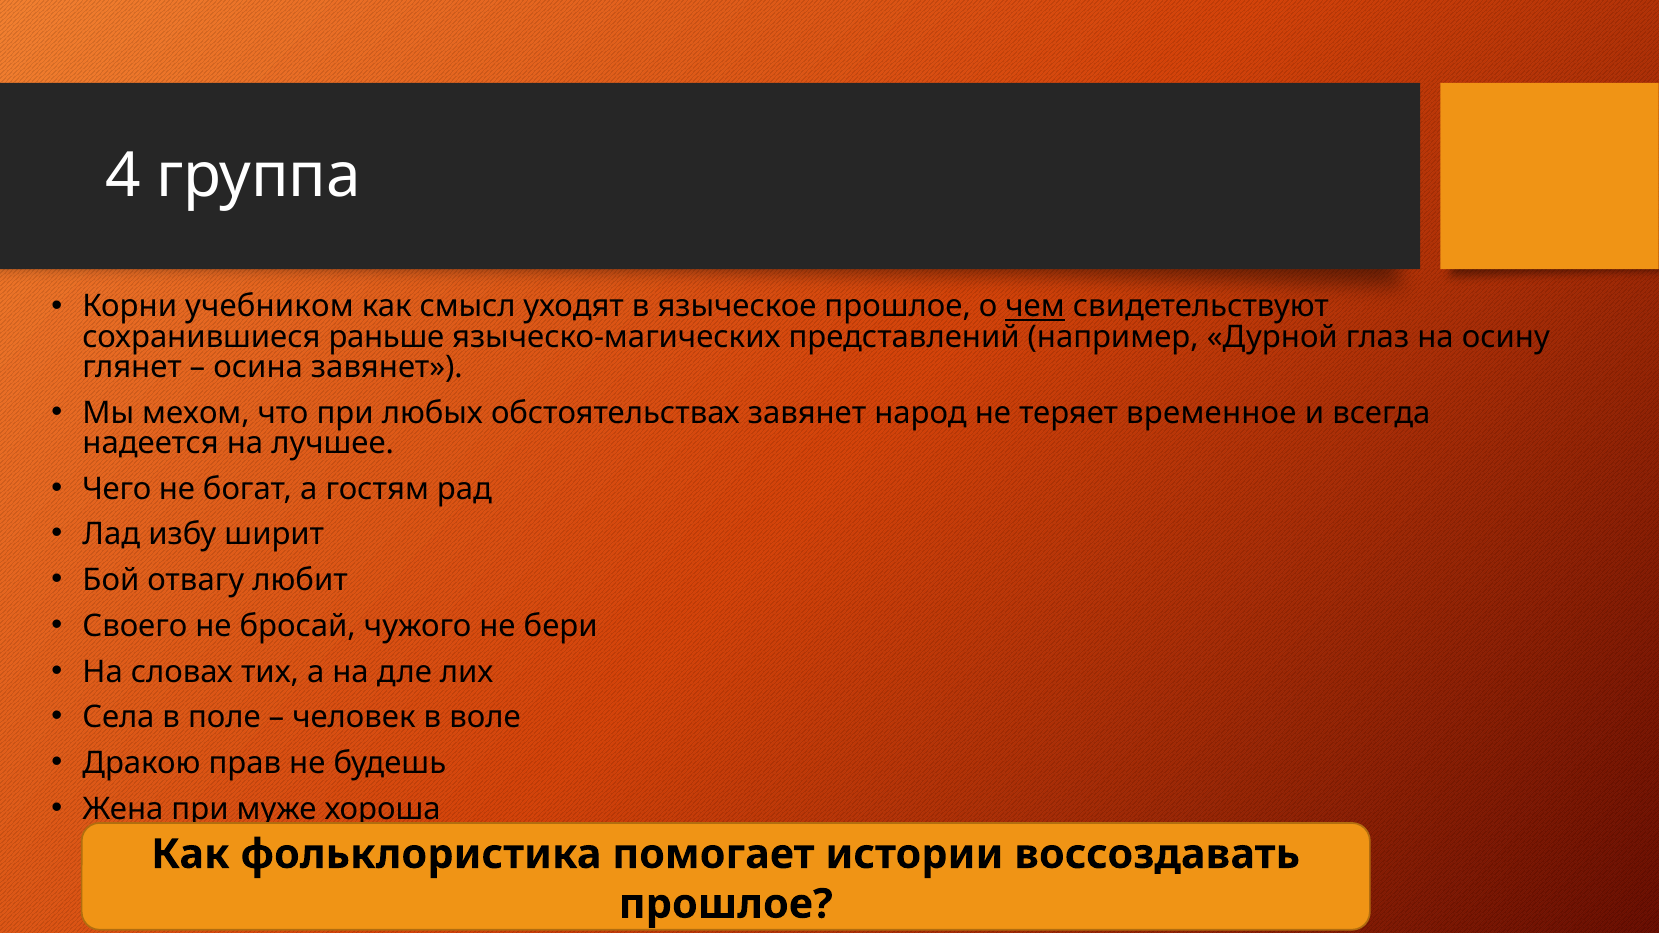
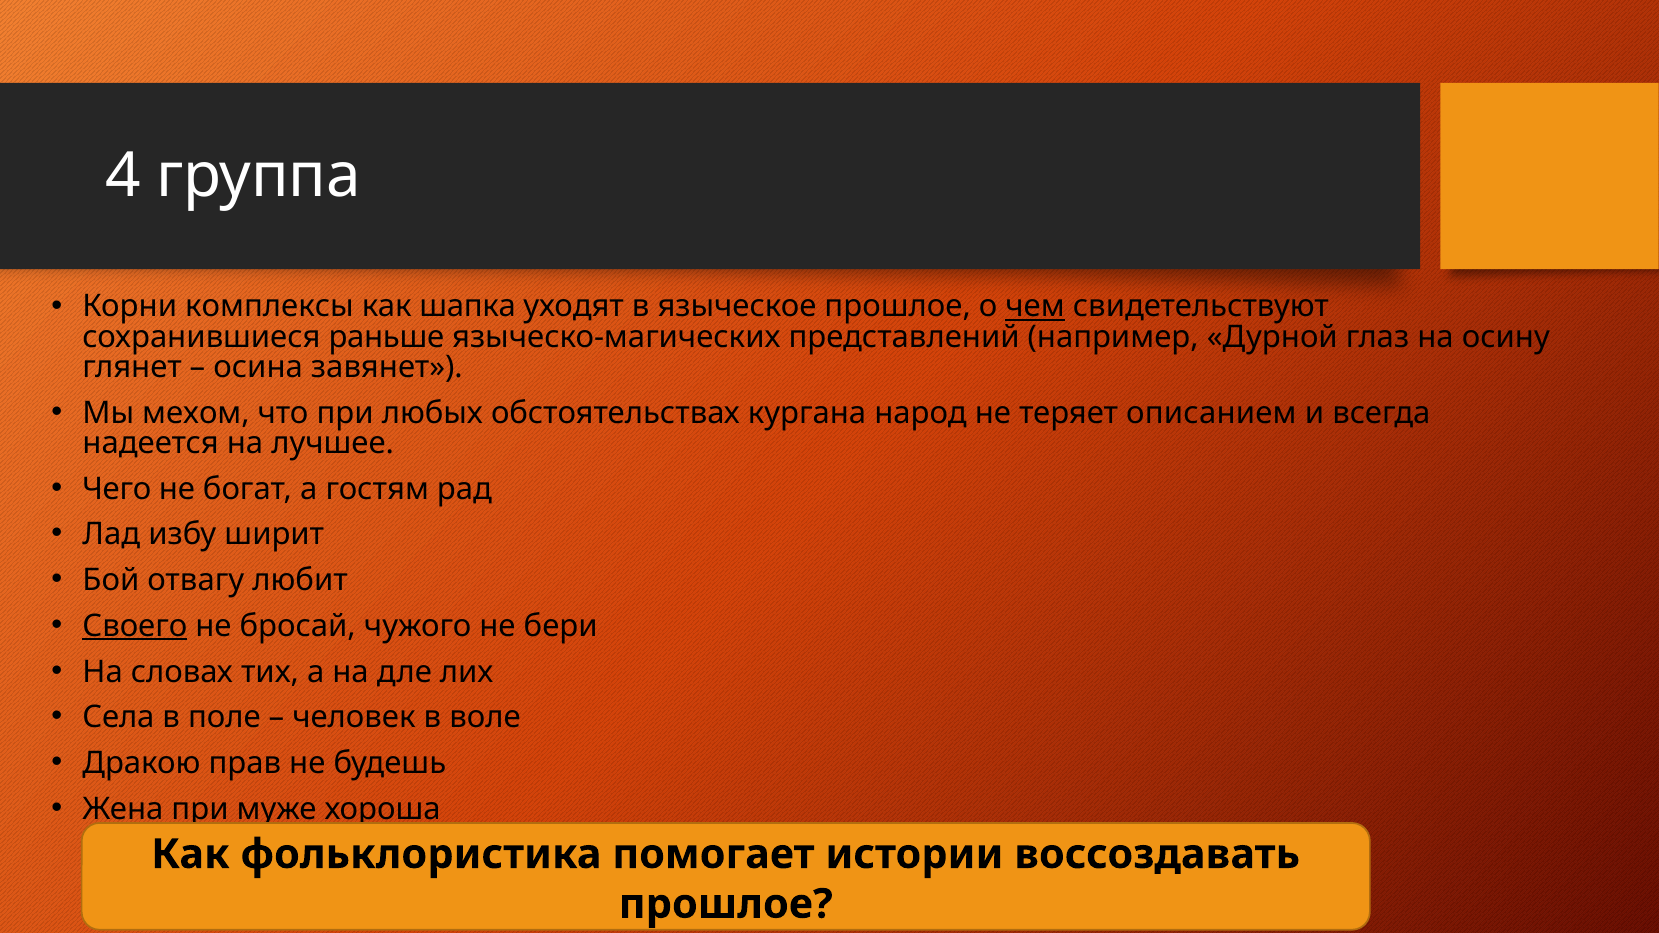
учебником: учебником -> комплексы
смысл: смысл -> шапка
обстоятельствах завянет: завянет -> кургана
временное: временное -> описанием
Своего underline: none -> present
